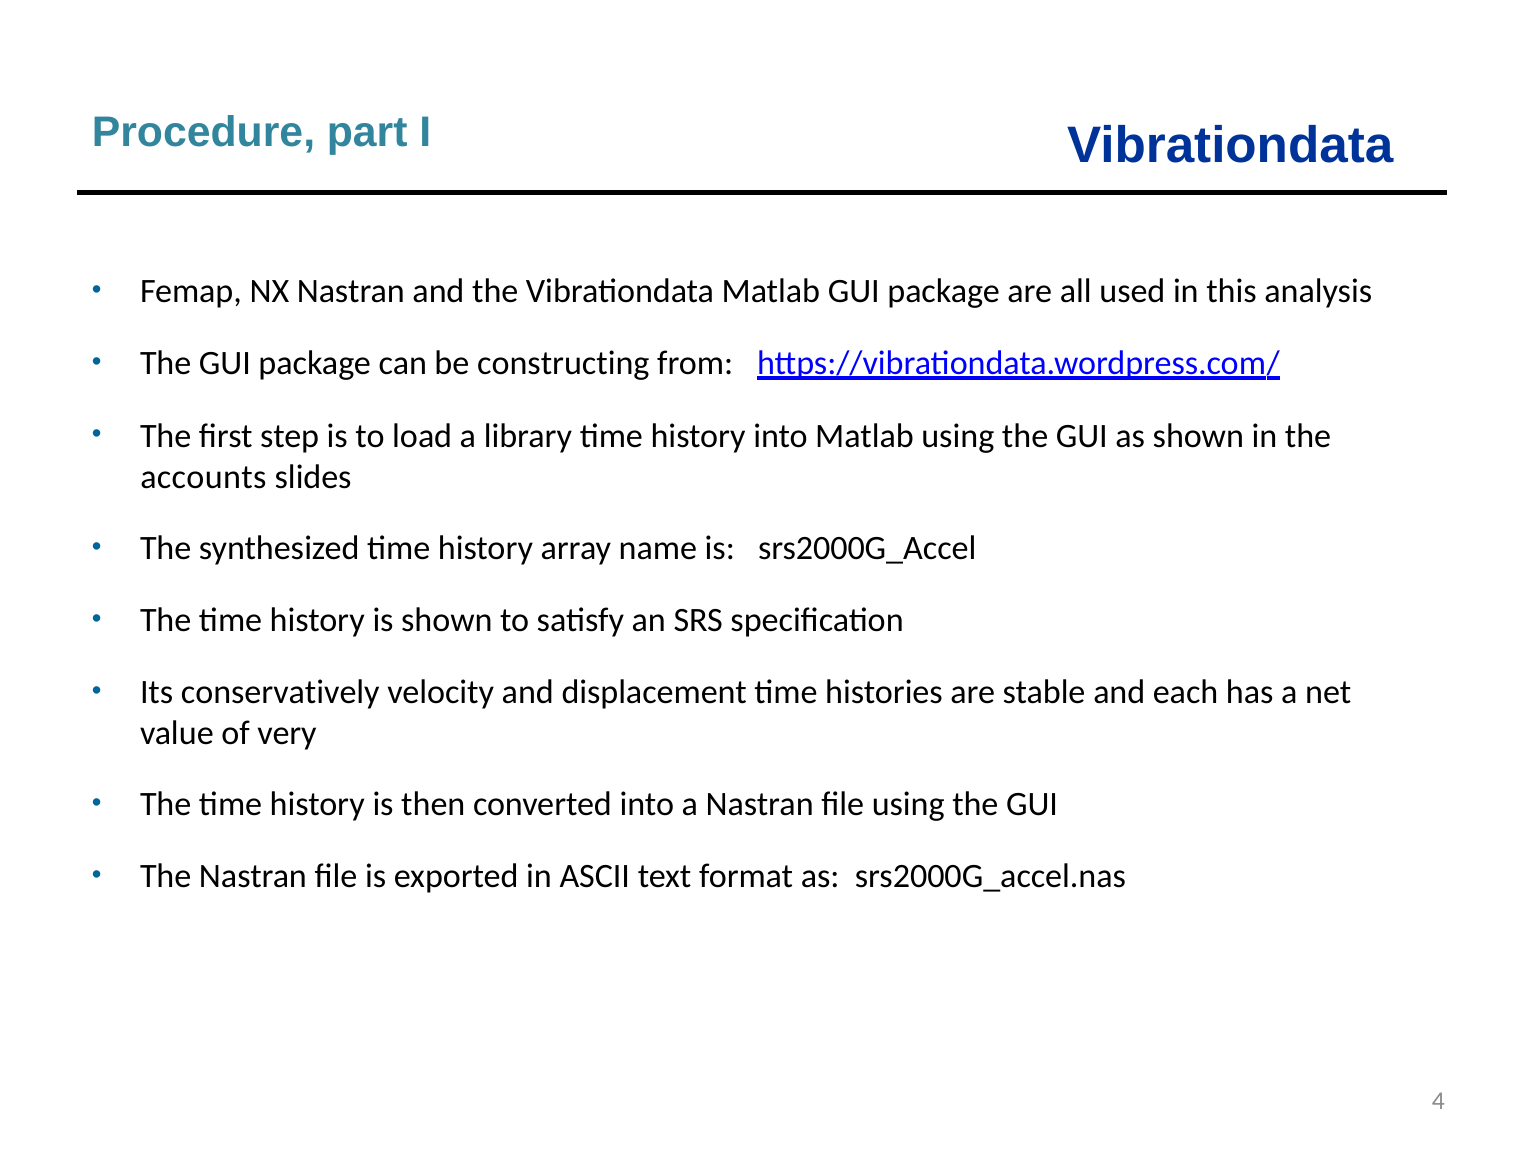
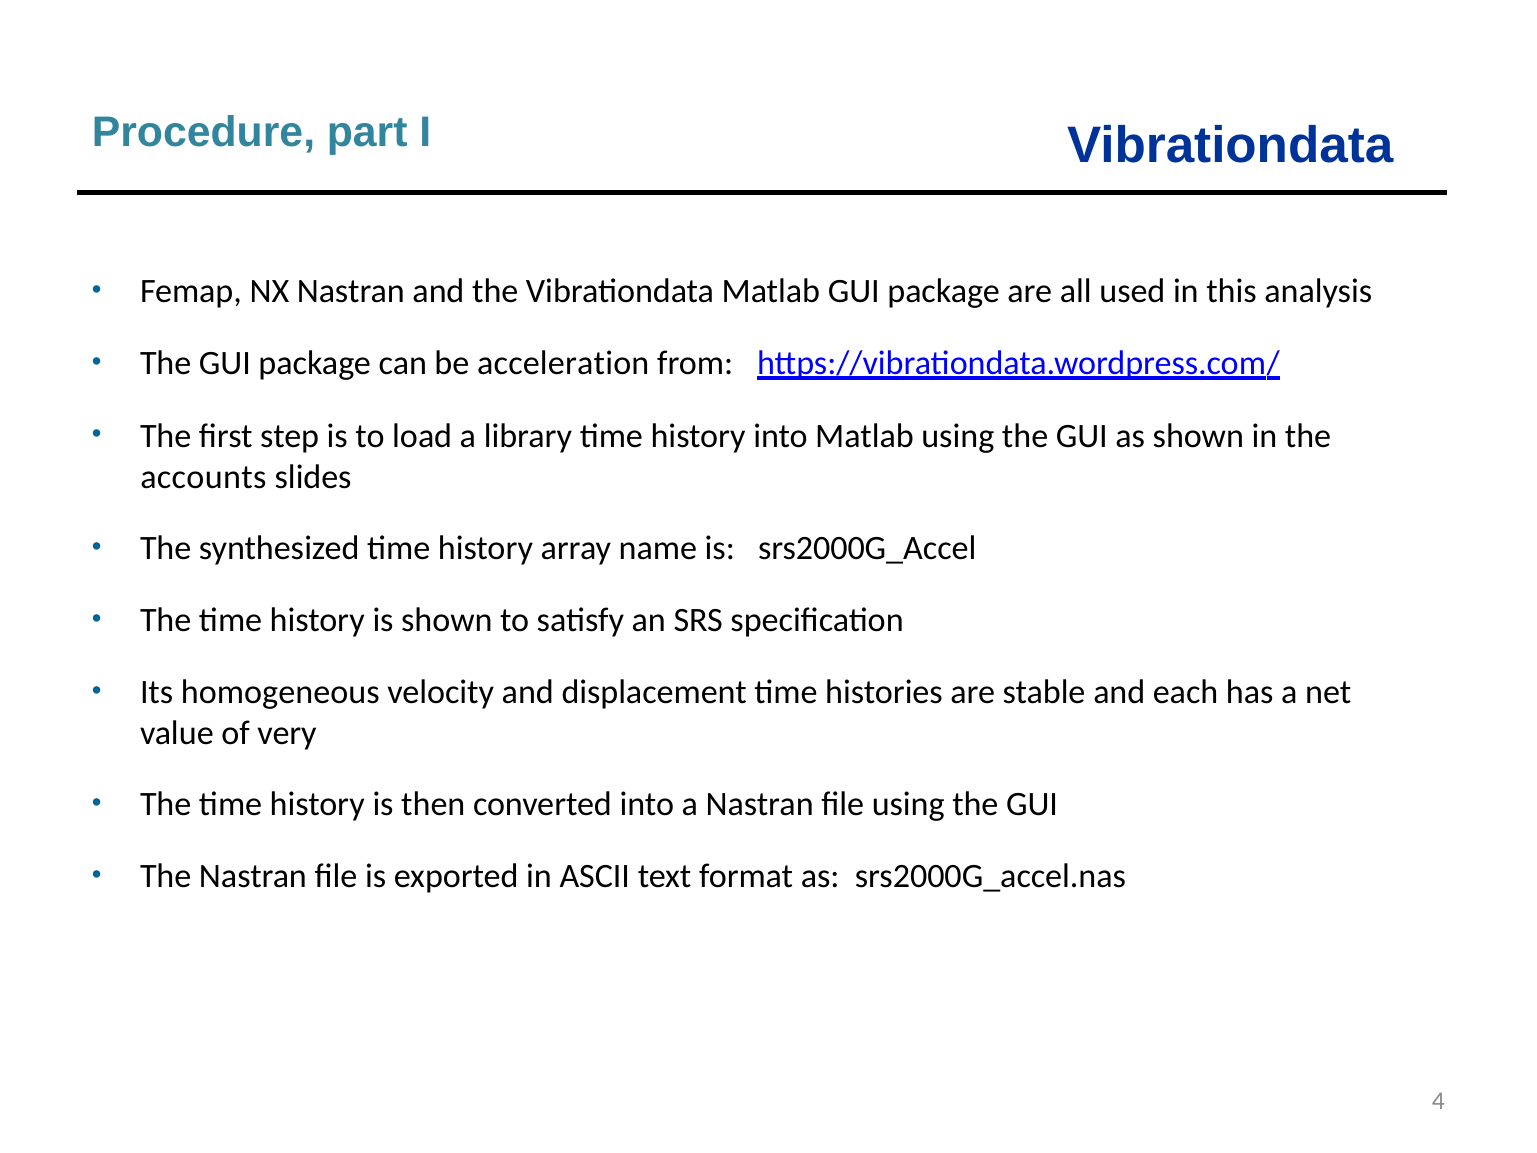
constructing: constructing -> acceleration
conservatively: conservatively -> homogeneous
